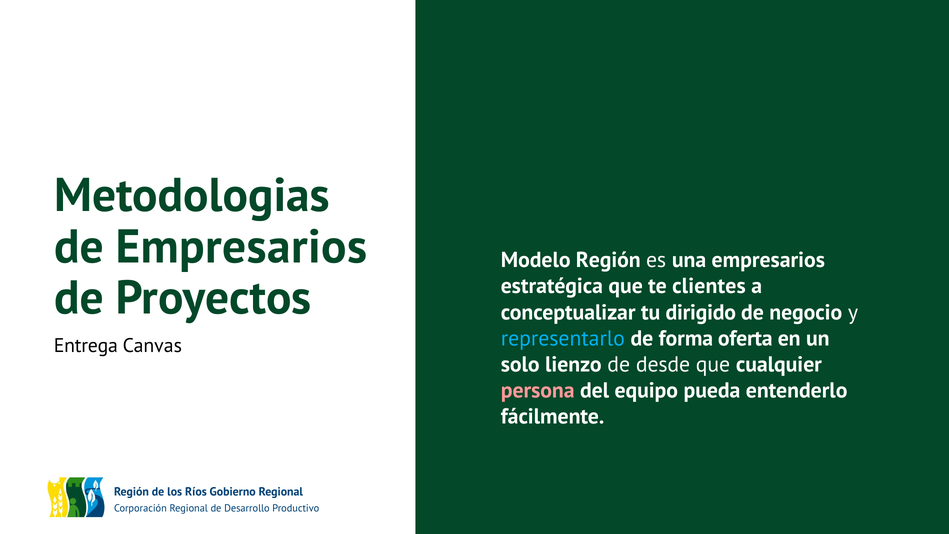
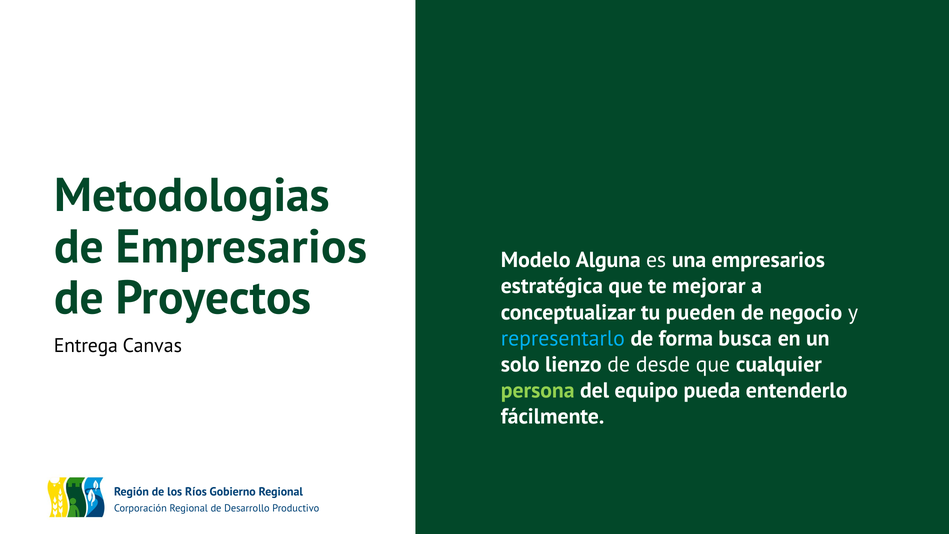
Modelo Región: Región -> Alguna
clientes: clientes -> mejorar
dirigido: dirigido -> pueden
oferta: oferta -> busca
persona colour: pink -> light green
